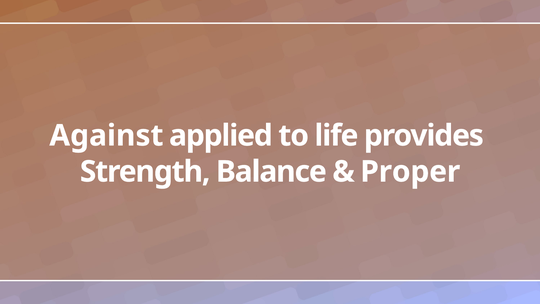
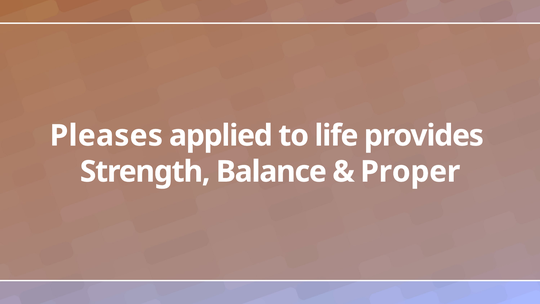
Against: Against -> Pleases
